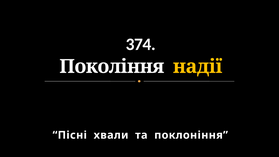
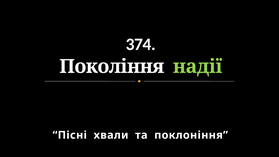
надії colour: yellow -> light green
